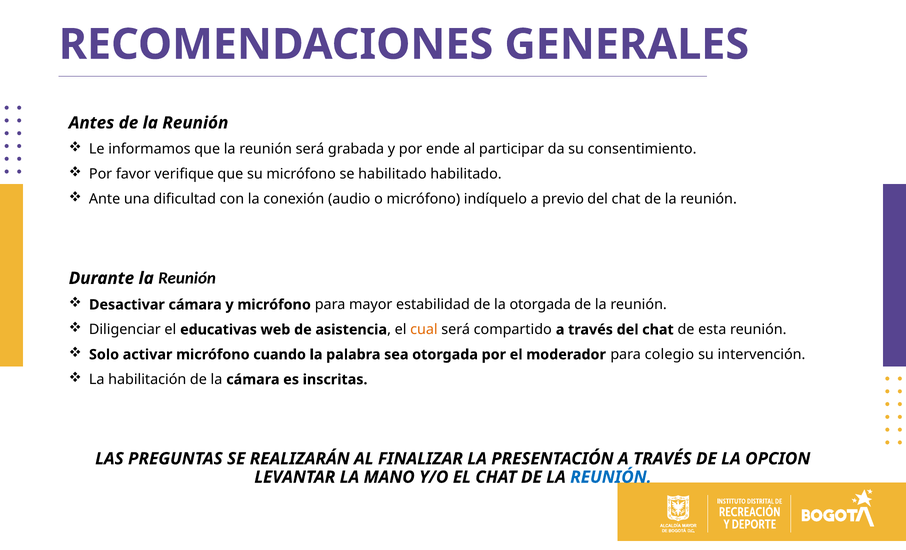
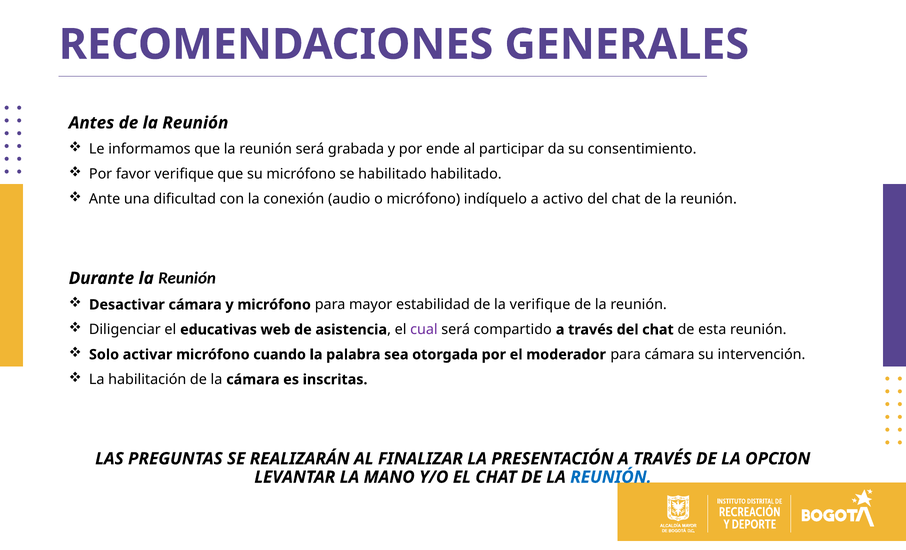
previo: previo -> activo
la otorgada: otorgada -> verifique
cual colour: orange -> purple
para colegio: colegio -> cámara
